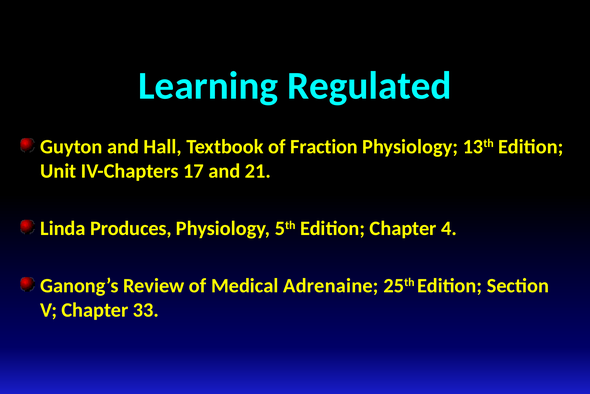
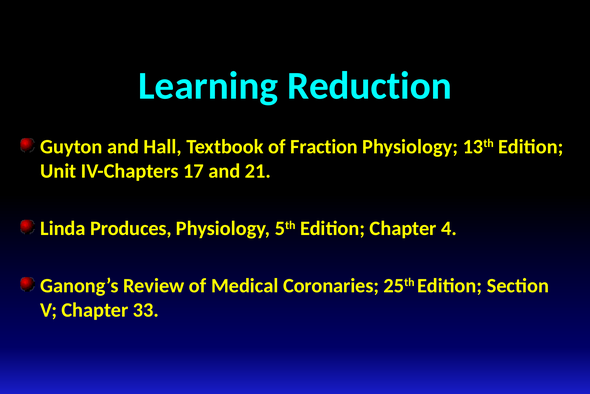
Regulated: Regulated -> Reduction
Adrenaine: Adrenaine -> Coronaries
